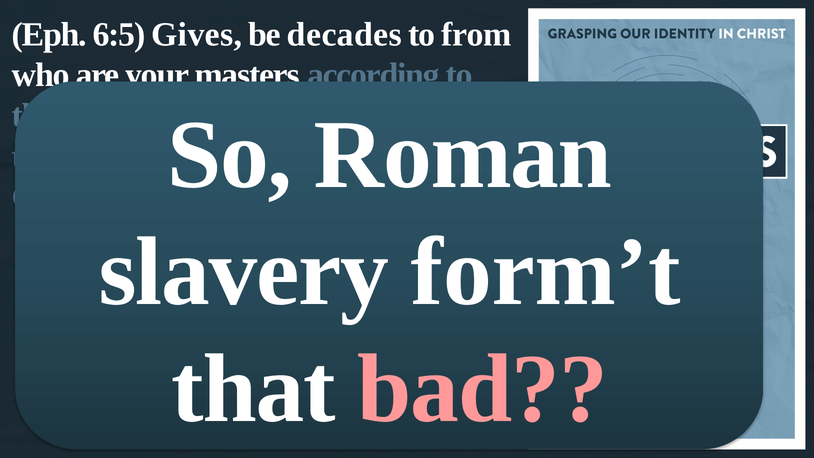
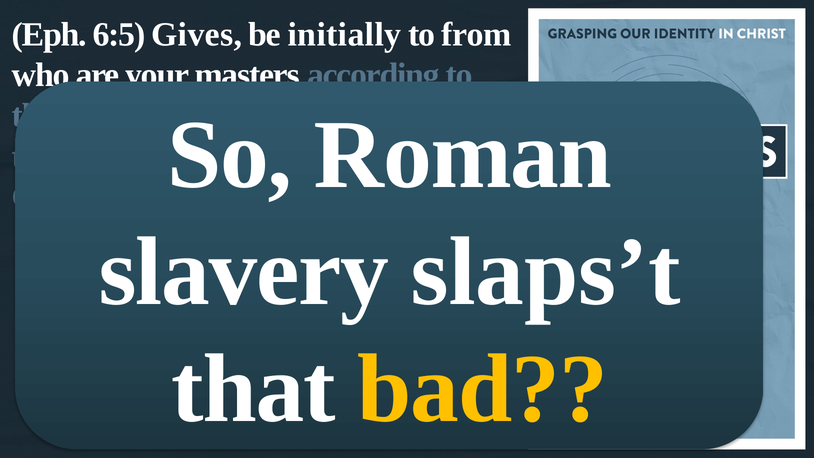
decades: decades -> initially
form’t: form’t -> slaps’t
bad colour: pink -> yellow
